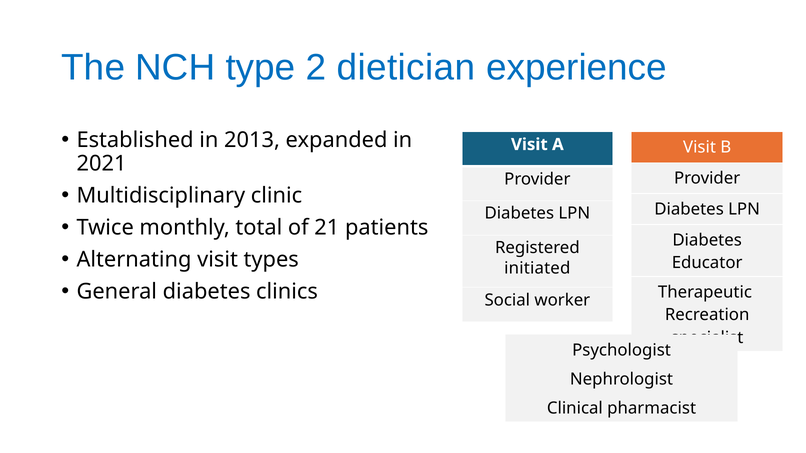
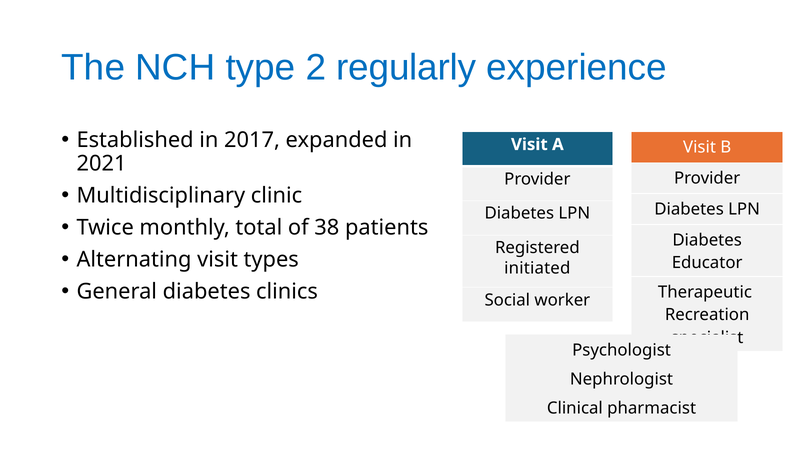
dietician: dietician -> regularly
2013: 2013 -> 2017
21: 21 -> 38
